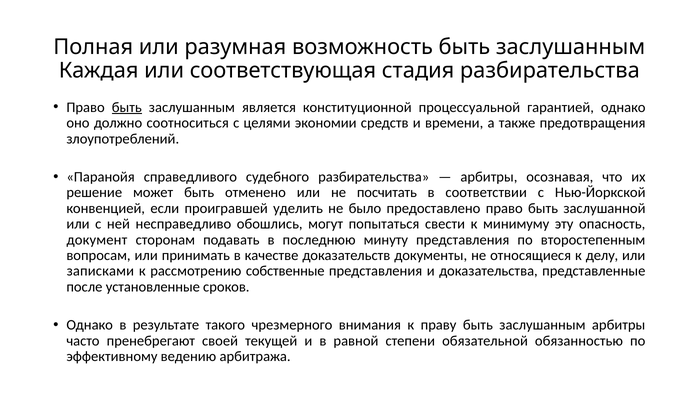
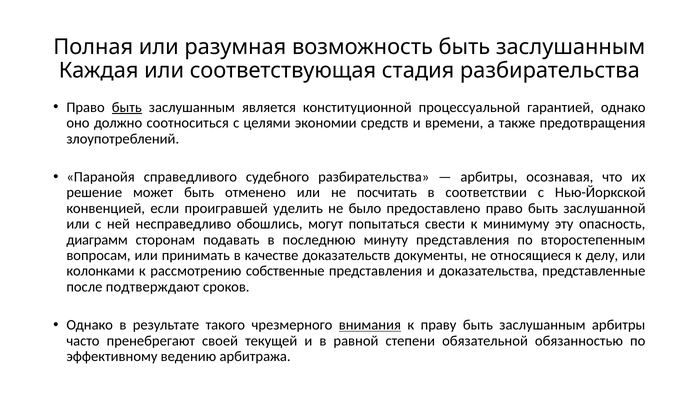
документ: документ -> диаграмм
записками: записками -> колонками
установленные: установленные -> подтверждают
внимания underline: none -> present
